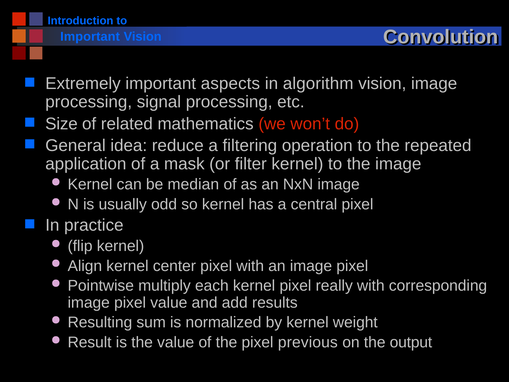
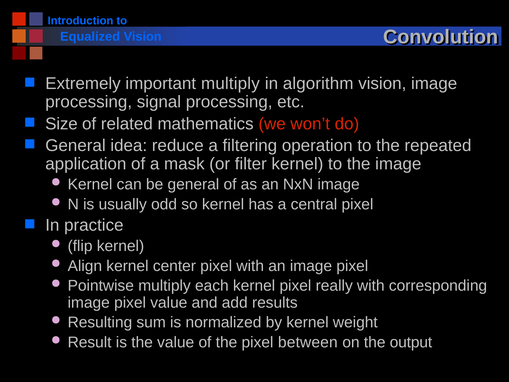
Important at (90, 37): Important -> Equalized
important aspects: aspects -> multiply
be median: median -> general
previous: previous -> between
